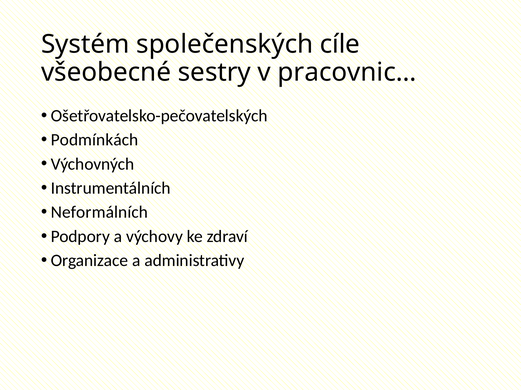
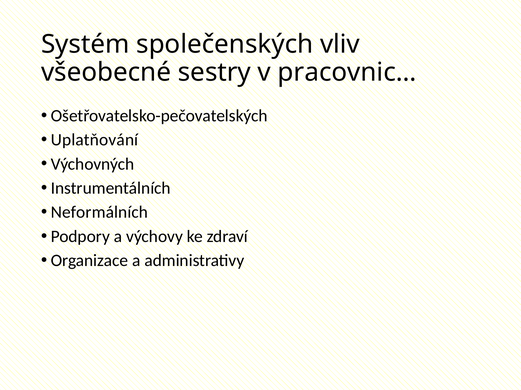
cíle: cíle -> vliv
Podmínkách: Podmínkách -> Uplatňování
